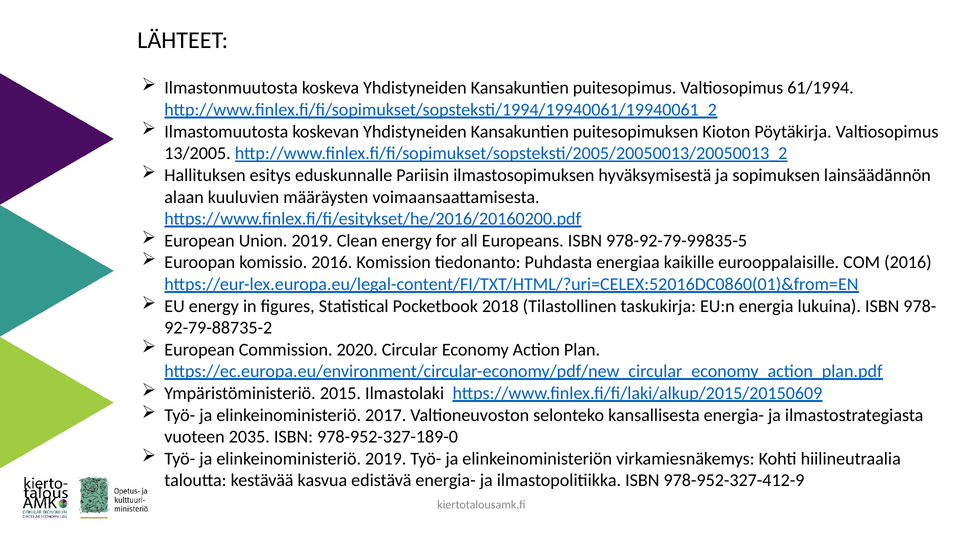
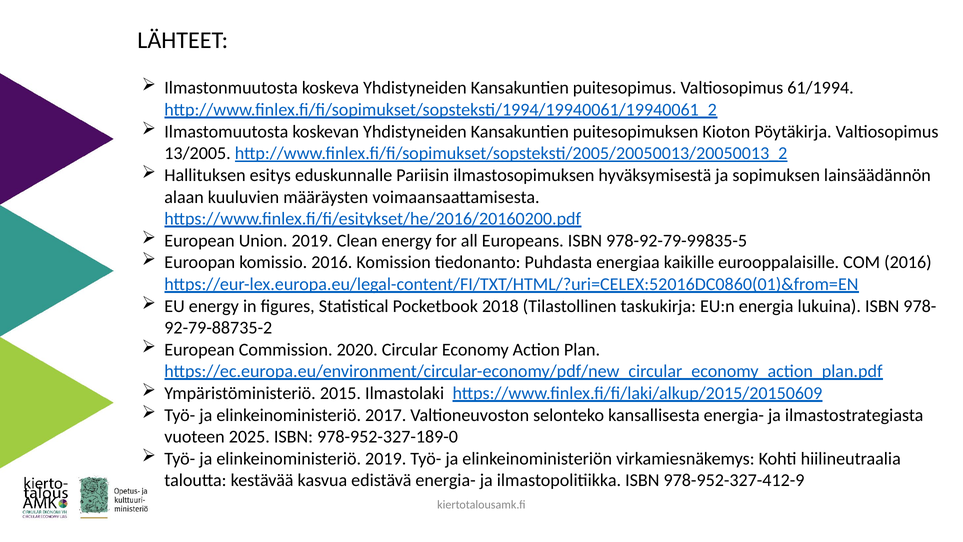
2035: 2035 -> 2025
